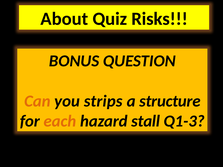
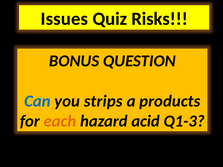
About: About -> Issues
Can colour: orange -> blue
structure: structure -> products
stall: stall -> acid
